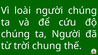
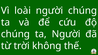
chung: chung -> không
